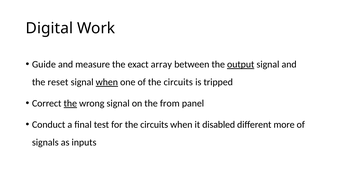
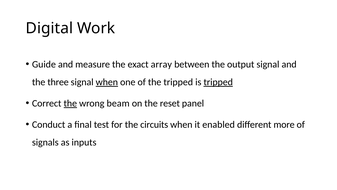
output underline: present -> none
reset: reset -> three
of the circuits: circuits -> tripped
tripped at (218, 82) underline: none -> present
wrong signal: signal -> beam
from: from -> reset
disabled: disabled -> enabled
